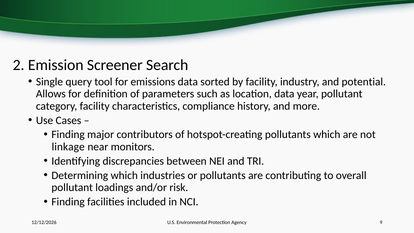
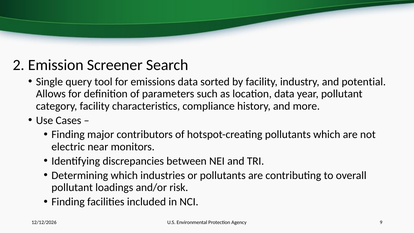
linkage: linkage -> electric
